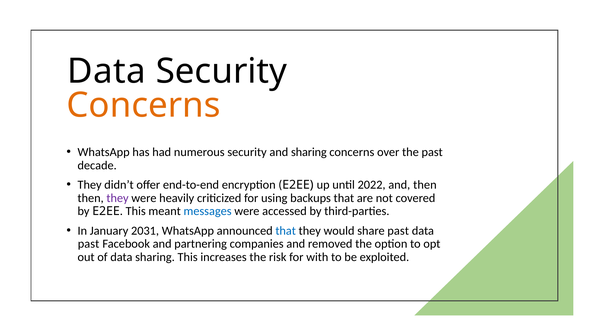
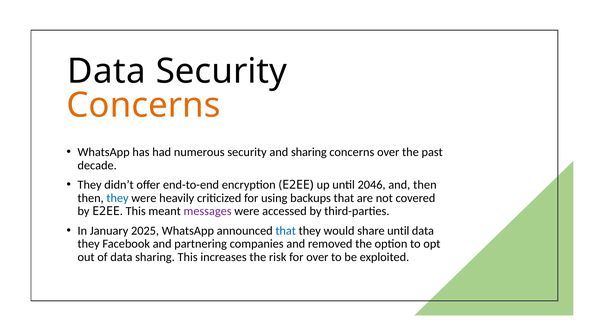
2022: 2022 -> 2046
they at (118, 198) colour: purple -> blue
messages colour: blue -> purple
2031: 2031 -> 2025
share past: past -> until
past at (89, 244): past -> they
for with: with -> over
